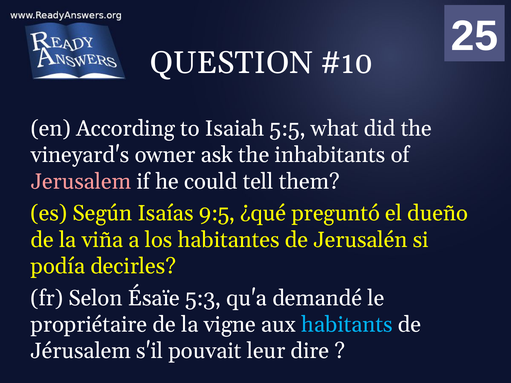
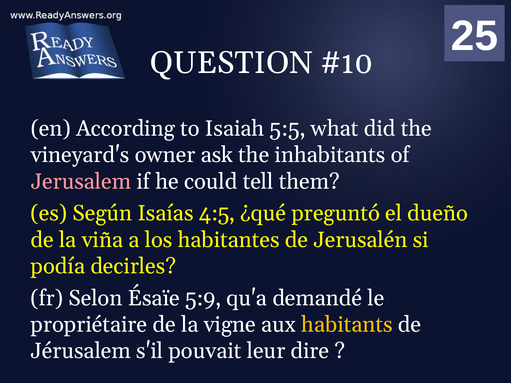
9:5: 9:5 -> 4:5
5:3: 5:3 -> 5:9
habitants colour: light blue -> yellow
